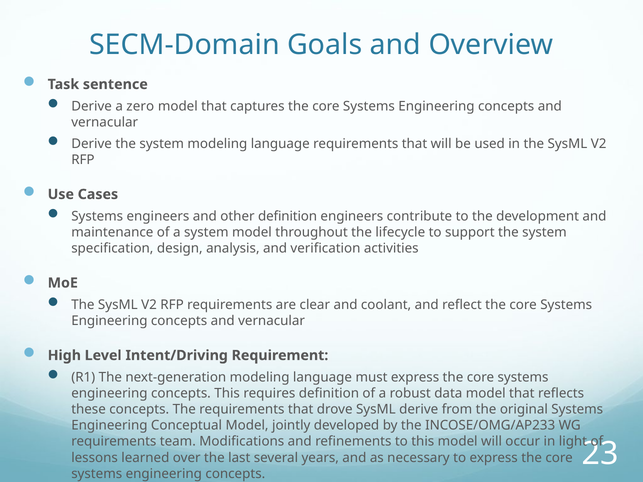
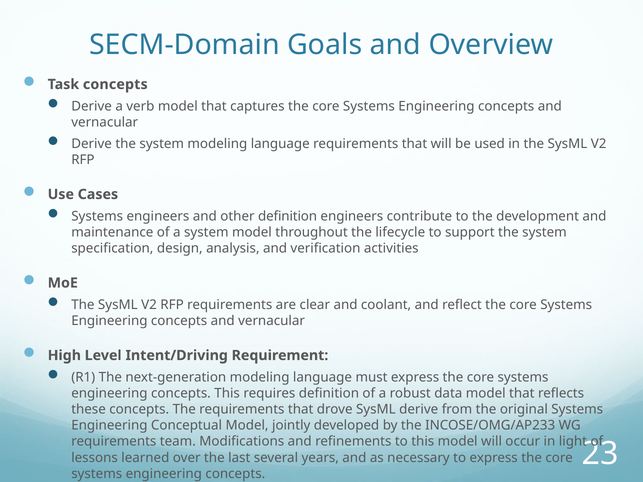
Task sentence: sentence -> concepts
zero: zero -> verb
